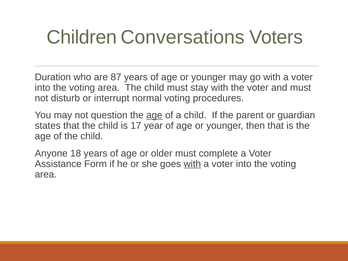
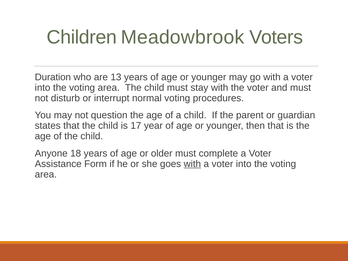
Conversations: Conversations -> Meadowbrook
87: 87 -> 13
age at (154, 115) underline: present -> none
